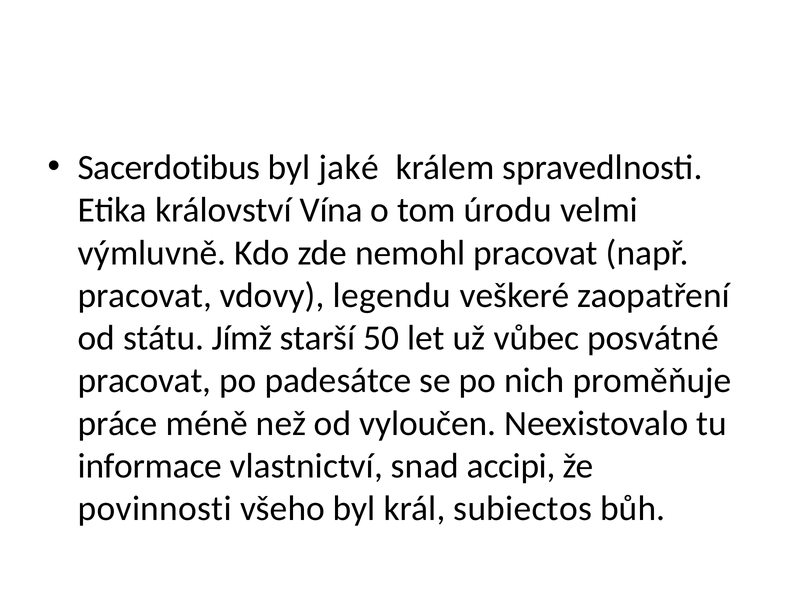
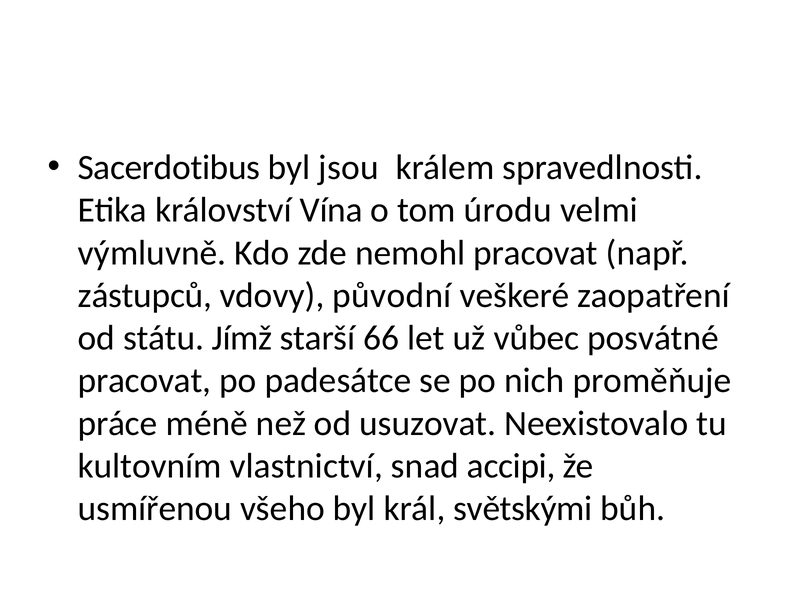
jaké: jaké -> jsou
pracovat at (145, 295): pracovat -> zástupců
legendu: legendu -> původní
50: 50 -> 66
vyloučen: vyloučen -> usuzovat
informace: informace -> kultovním
povinnosti: povinnosti -> usmířenou
subiectos: subiectos -> světskými
